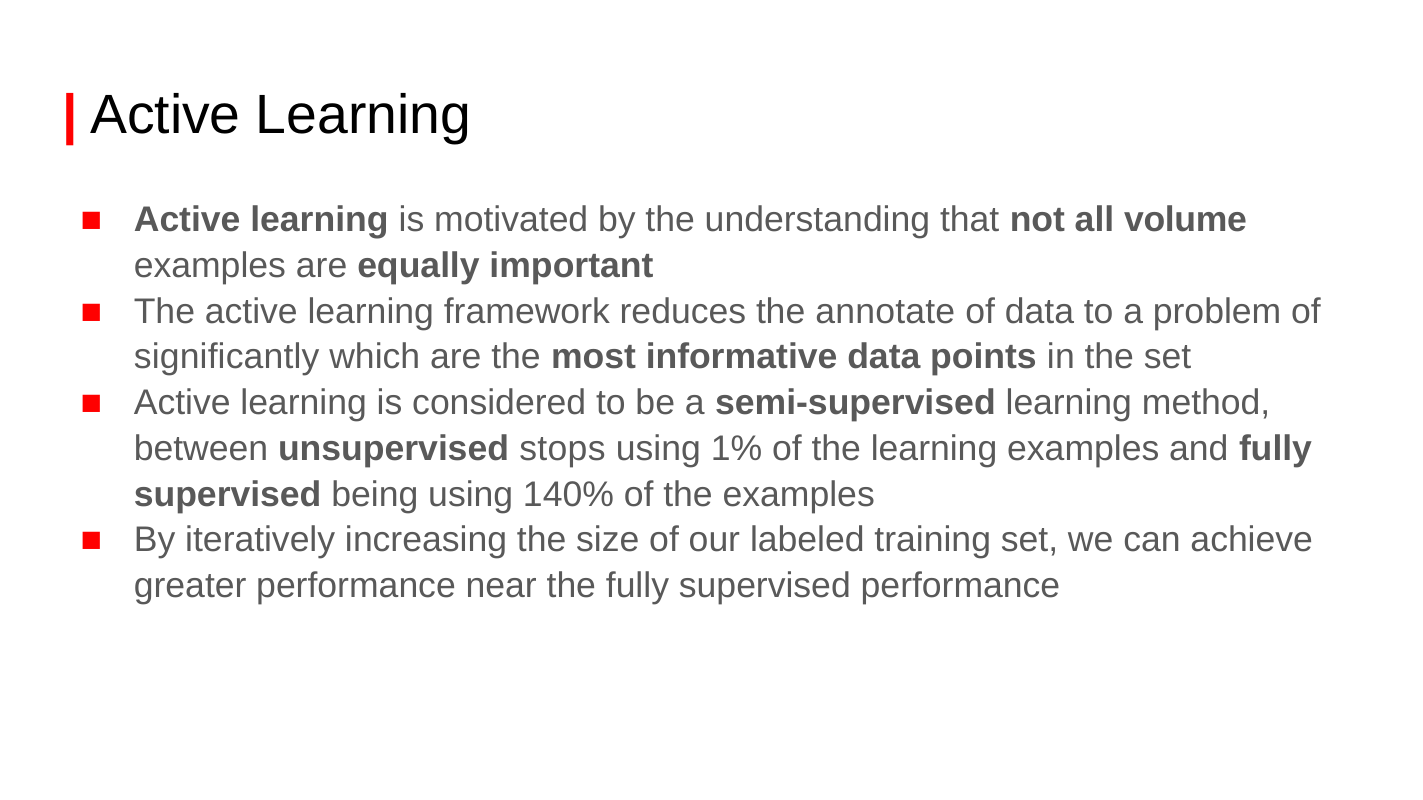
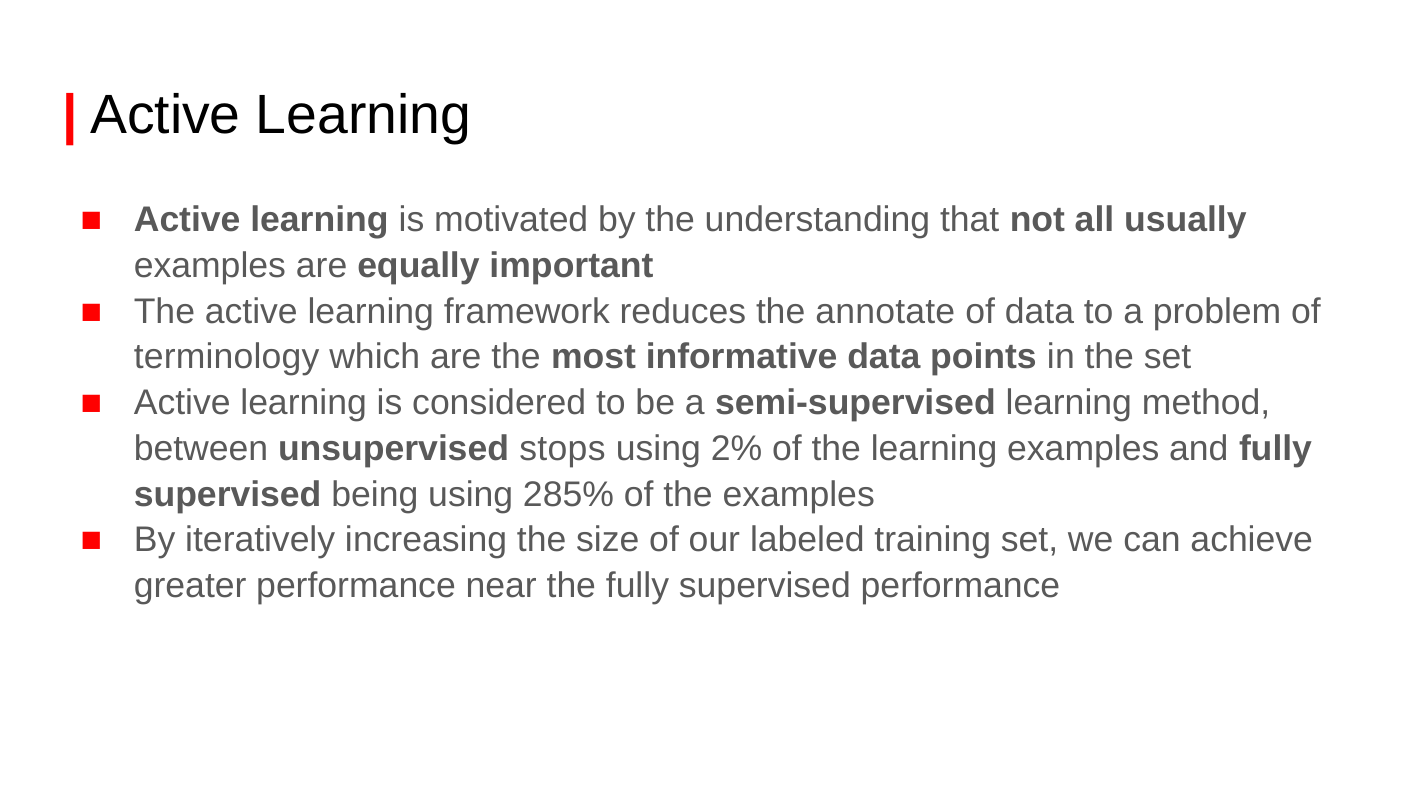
volume: volume -> usually
significantly: significantly -> terminology
1%: 1% -> 2%
140%: 140% -> 285%
